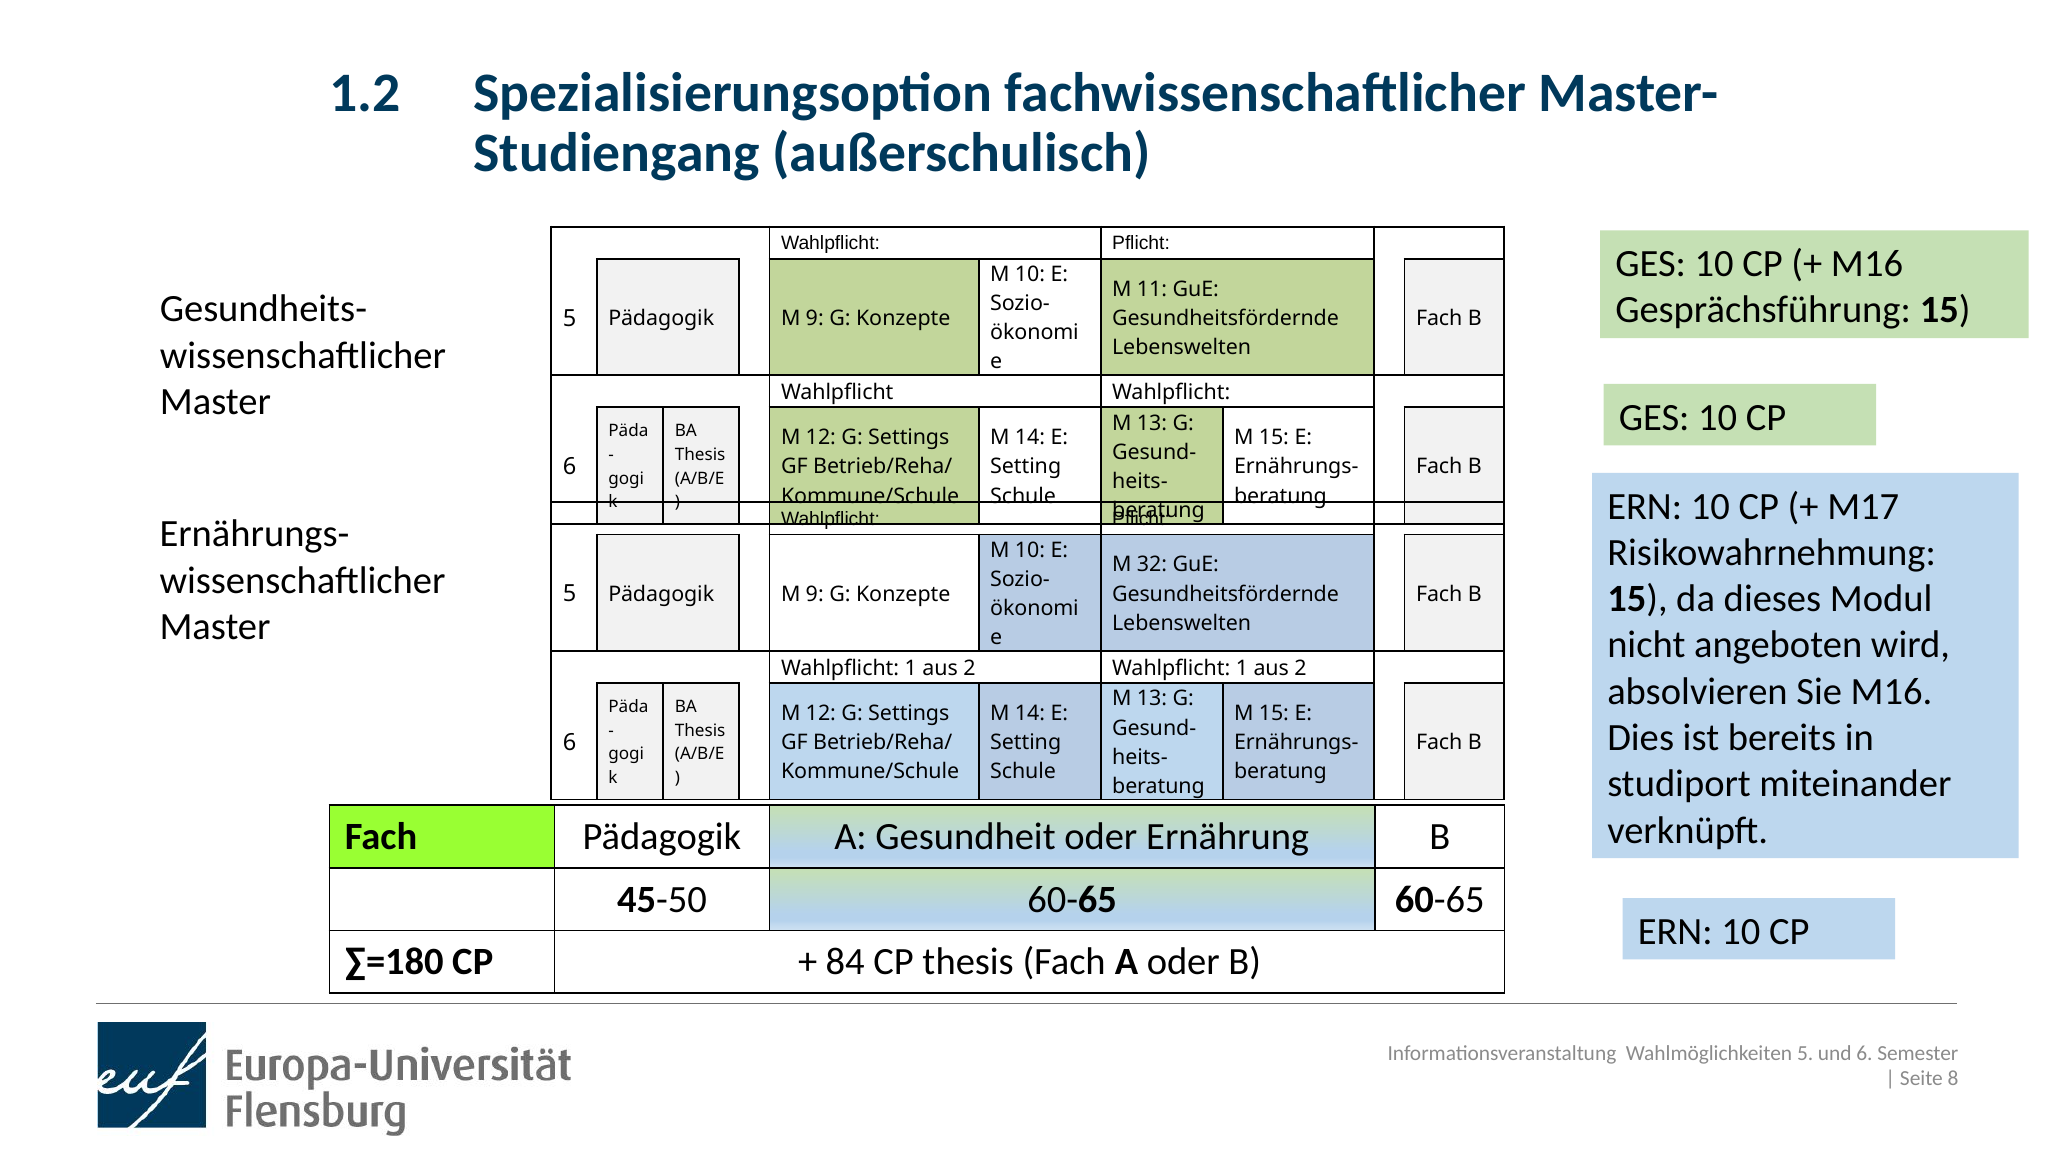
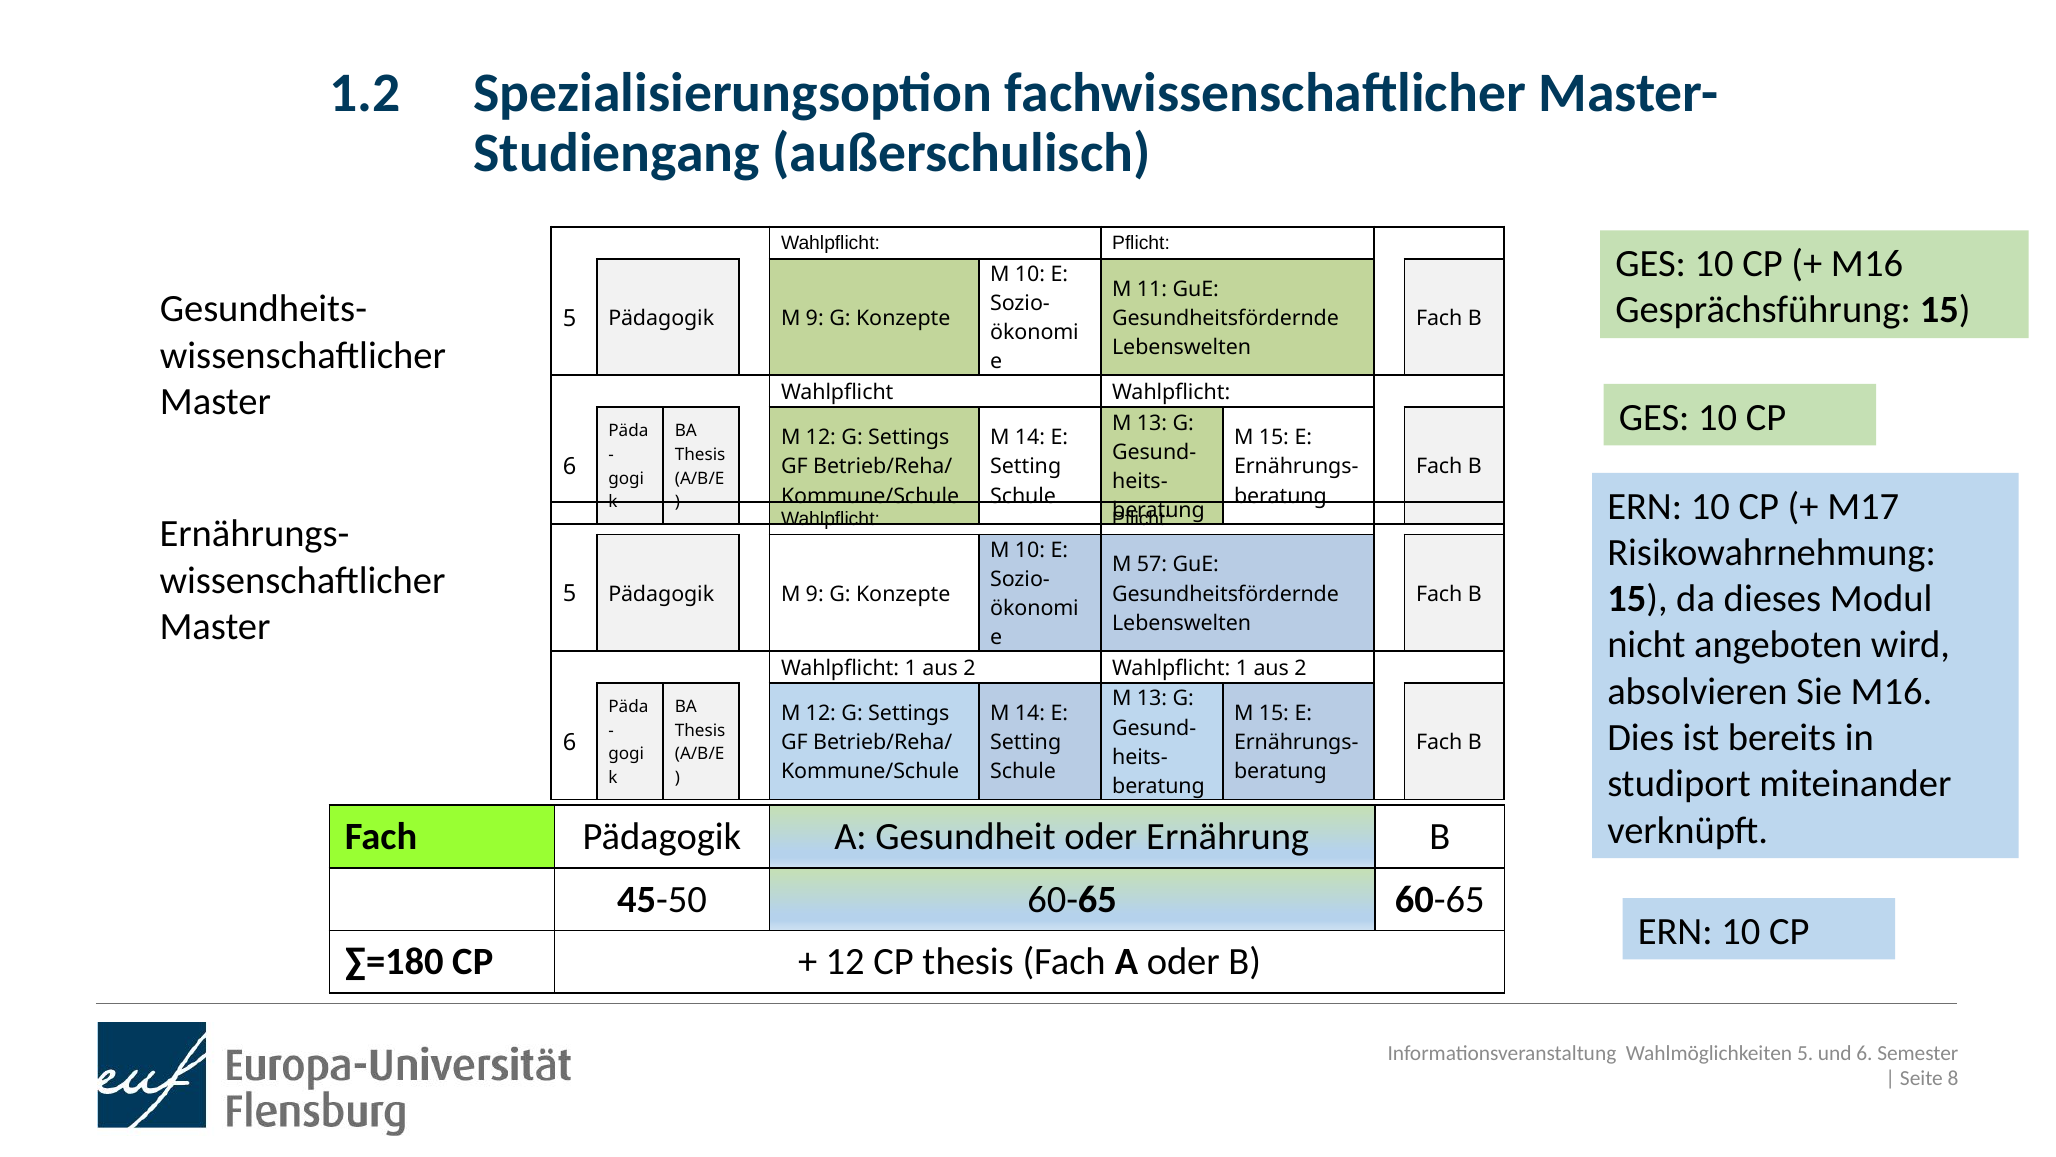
32: 32 -> 57
84 at (845, 962): 84 -> 12
